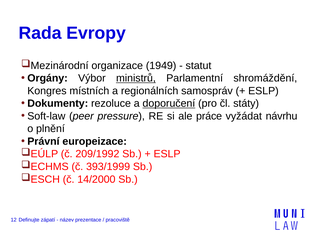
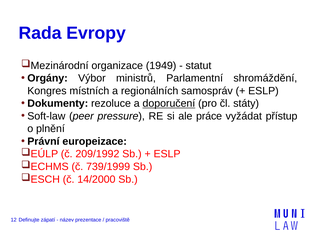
ministrů underline: present -> none
návrhu: návrhu -> přístup
393/1999: 393/1999 -> 739/1999
